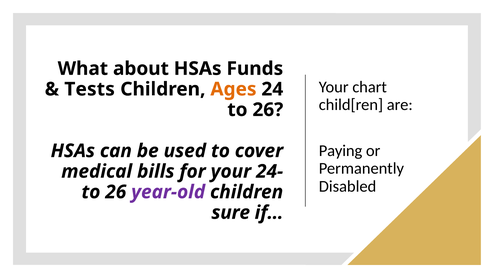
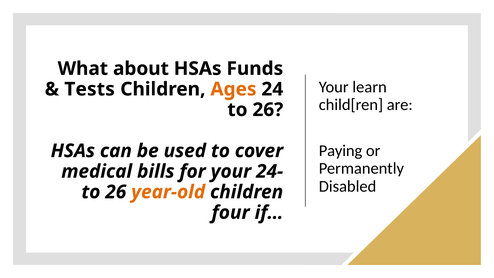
chart: chart -> learn
year-old colour: purple -> orange
sure: sure -> four
